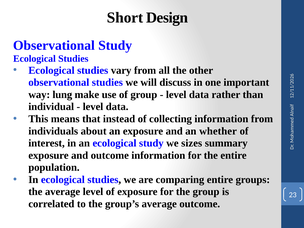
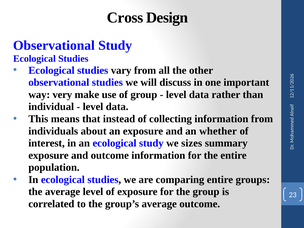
Short: Short -> Cross
lung: lung -> very
